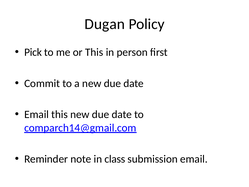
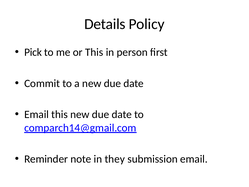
Dugan: Dugan -> Details
class: class -> they
